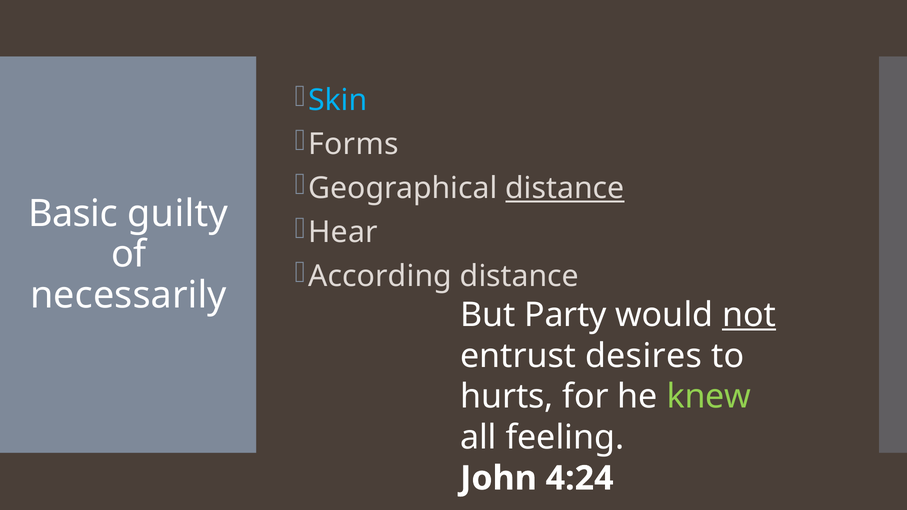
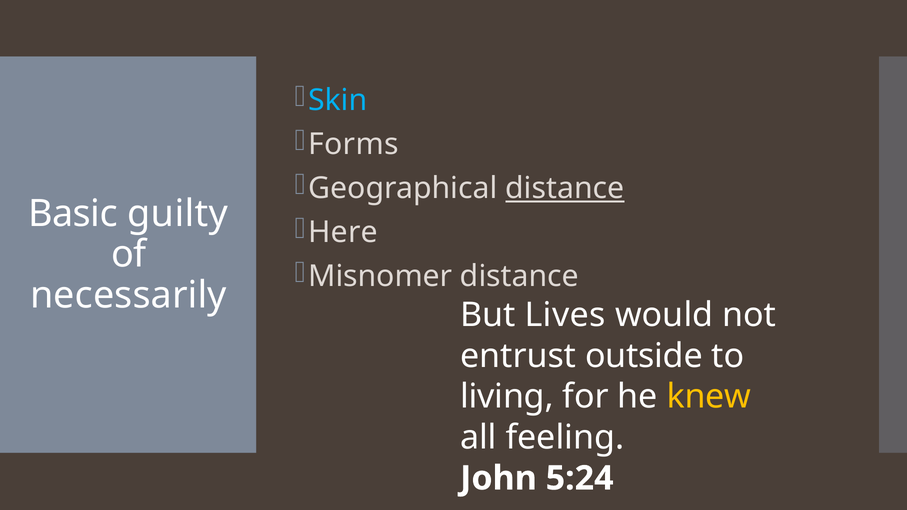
Hear: Hear -> Here
According: According -> Misnomer
Party: Party -> Lives
not underline: present -> none
desires: desires -> outside
hurts: hurts -> living
knew colour: light green -> yellow
4:24: 4:24 -> 5:24
